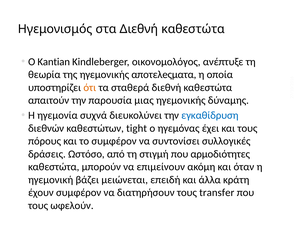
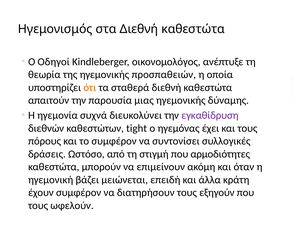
Kantian: Kantian -> Οδηγοί
αποτελeςματα: αποτελeςματα -> προσπαθειών
εγκαθίδρυση colour: blue -> purple
transfer: transfer -> εξηγούν
